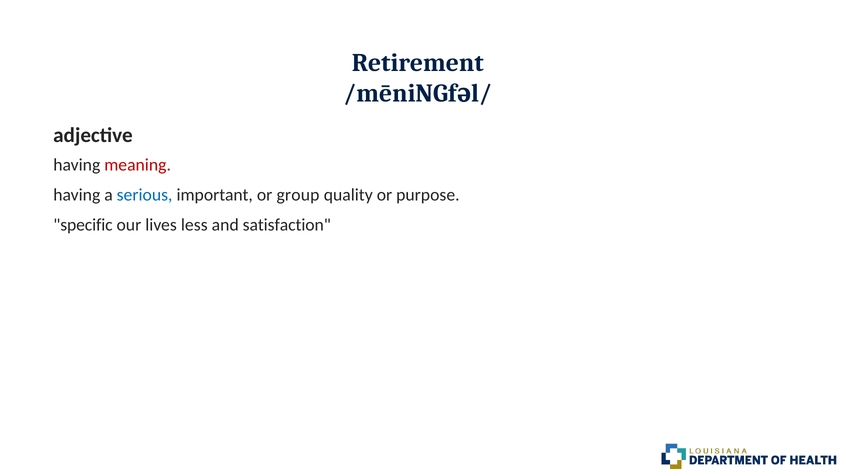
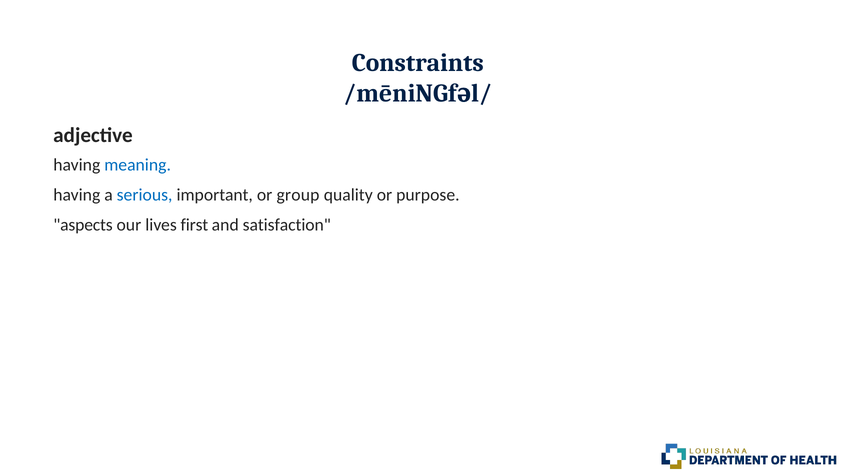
Retirement: Retirement -> Constraints
meaning colour: red -> blue
specific: specific -> aspects
less: less -> first
